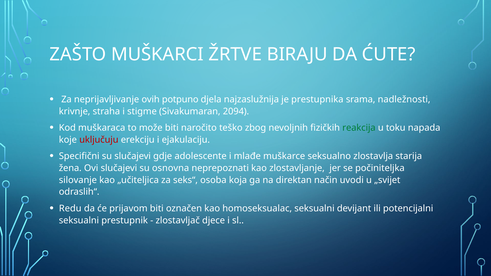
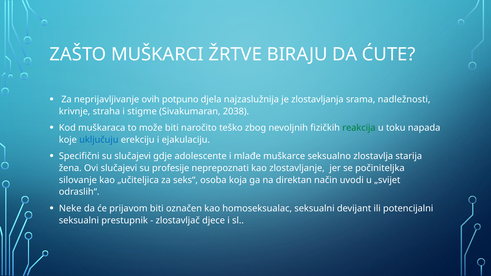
prestupnika: prestupnika -> zlostavljanja
2094: 2094 -> 2038
uključuju colour: red -> blue
osnovna: osnovna -> profesije
Redu: Redu -> Neke
